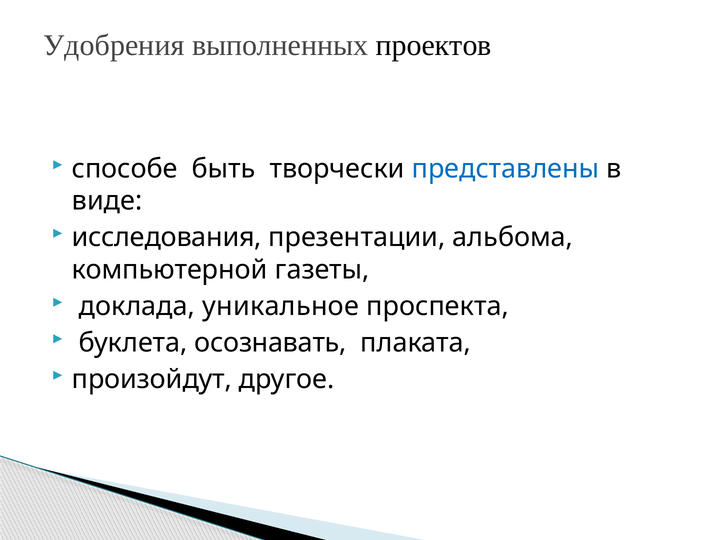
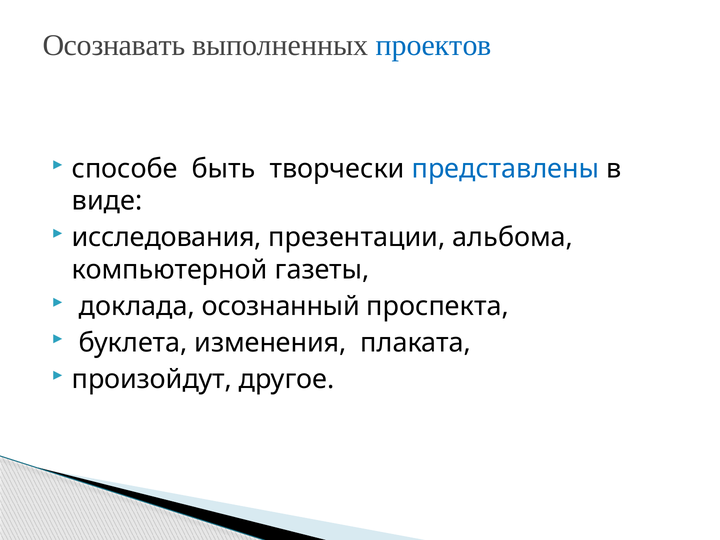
Удобрения: Удобрения -> Осознавать
проектов colour: black -> blue
уникальное: уникальное -> осознанный
осознавать: осознавать -> изменения
